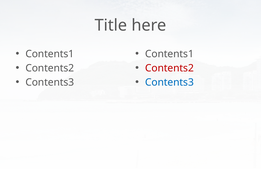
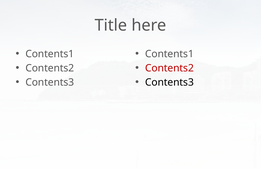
Contents3 at (169, 82) colour: blue -> black
